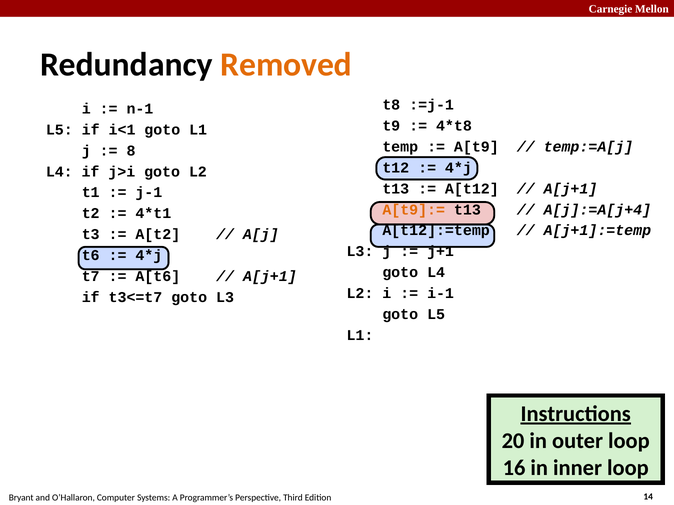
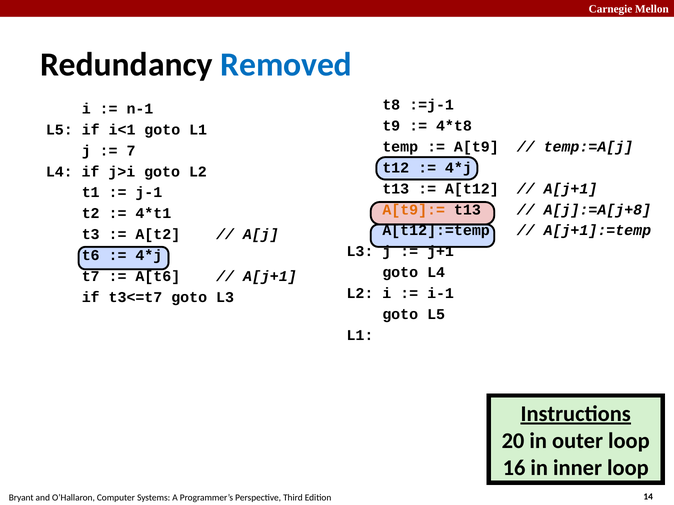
Removed colour: orange -> blue
8: 8 -> 7
A[j]:=A[j+4: A[j]:=A[j+4 -> A[j]:=A[j+8
